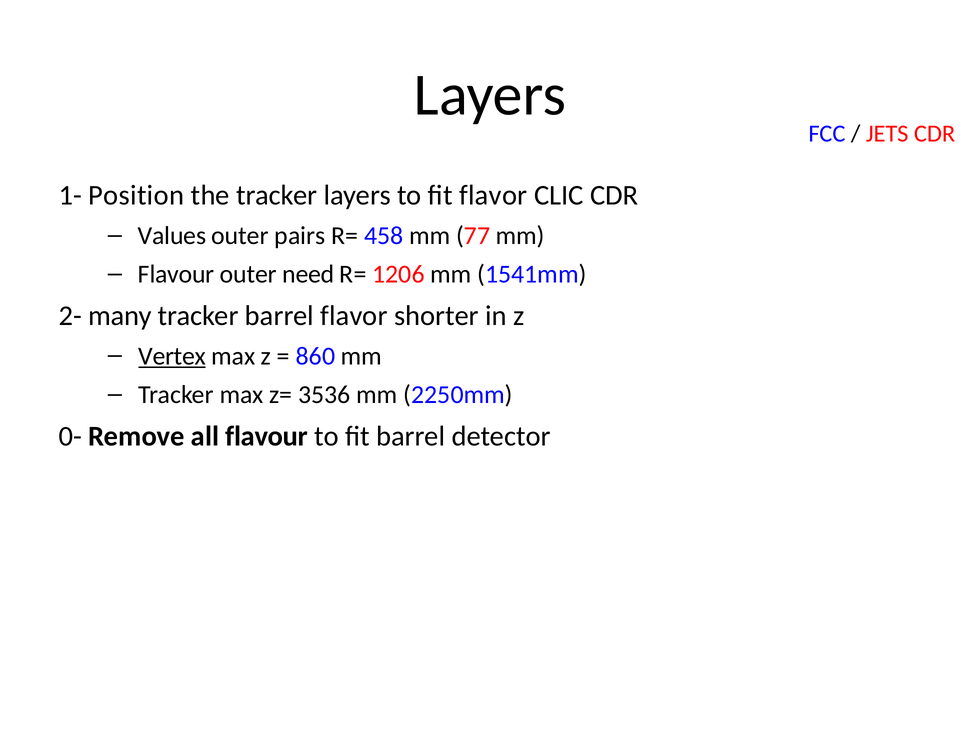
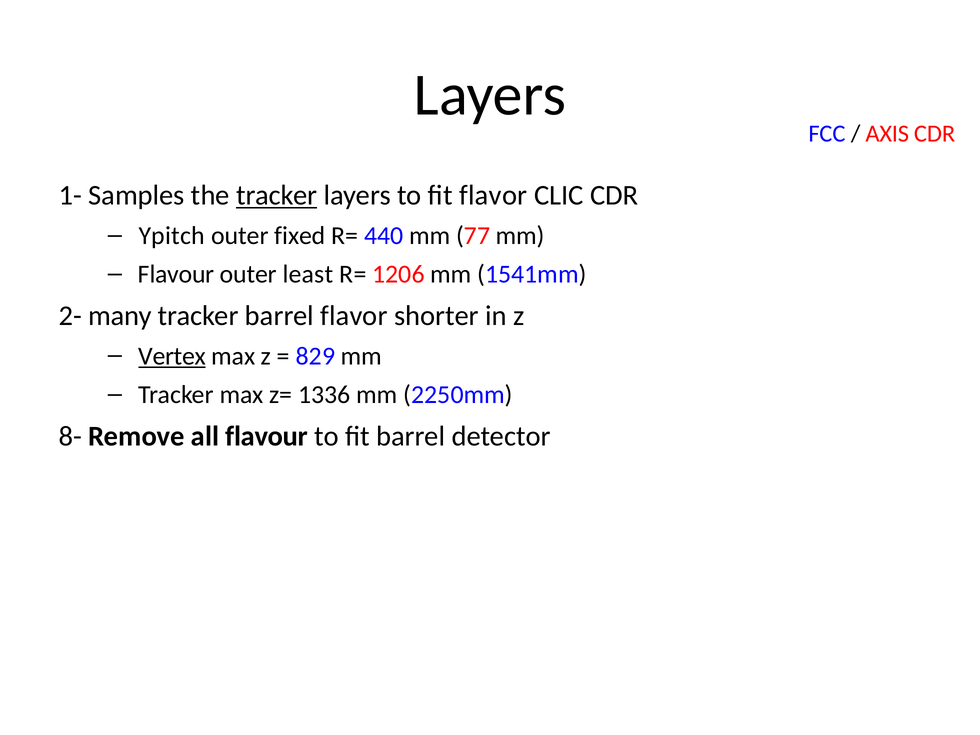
JETS: JETS -> AXIS
Position: Position -> Samples
tracker at (277, 196) underline: none -> present
Values: Values -> Ypitch
pairs: pairs -> fixed
458: 458 -> 440
need: need -> least
860: 860 -> 829
3536: 3536 -> 1336
0-: 0- -> 8-
